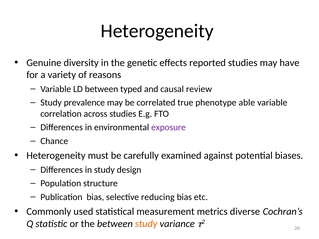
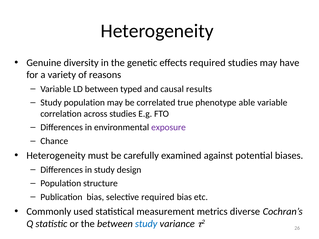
effects reported: reported -> required
review: review -> results
Study prevalence: prevalence -> population
selective reducing: reducing -> required
study at (146, 224) colour: orange -> blue
